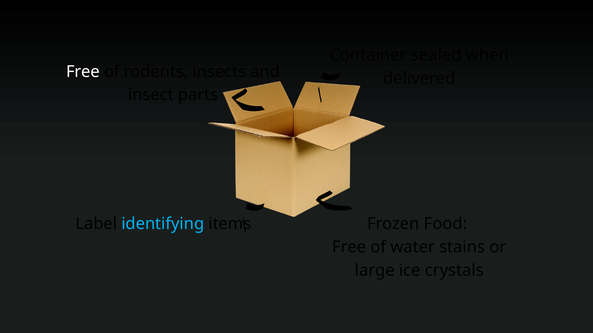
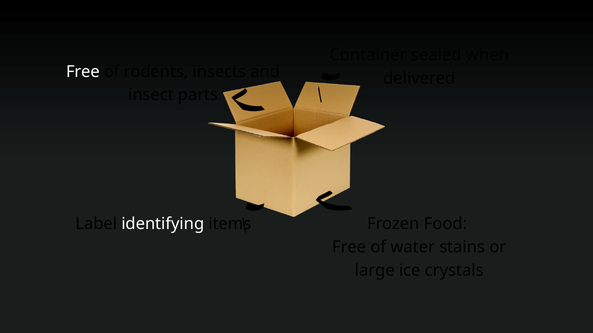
identifying colour: light blue -> white
